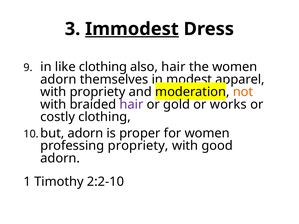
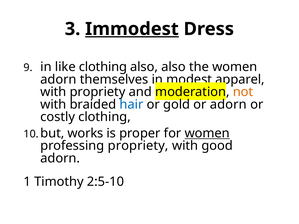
also hair: hair -> also
hair at (131, 105) colour: purple -> blue
or works: works -> adorn
but adorn: adorn -> works
women at (207, 133) underline: none -> present
2:2-10: 2:2-10 -> 2:5-10
